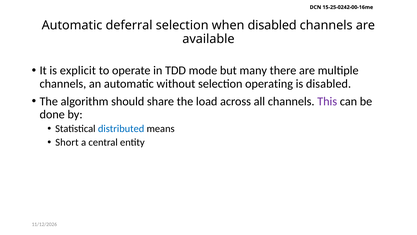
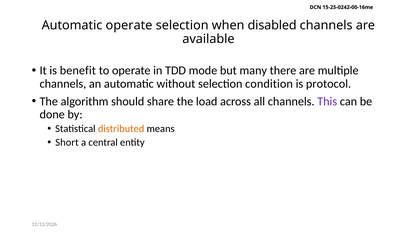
Automatic deferral: deferral -> operate
explicit: explicit -> benefit
operating: operating -> condition
is disabled: disabled -> protocol
distributed colour: blue -> orange
